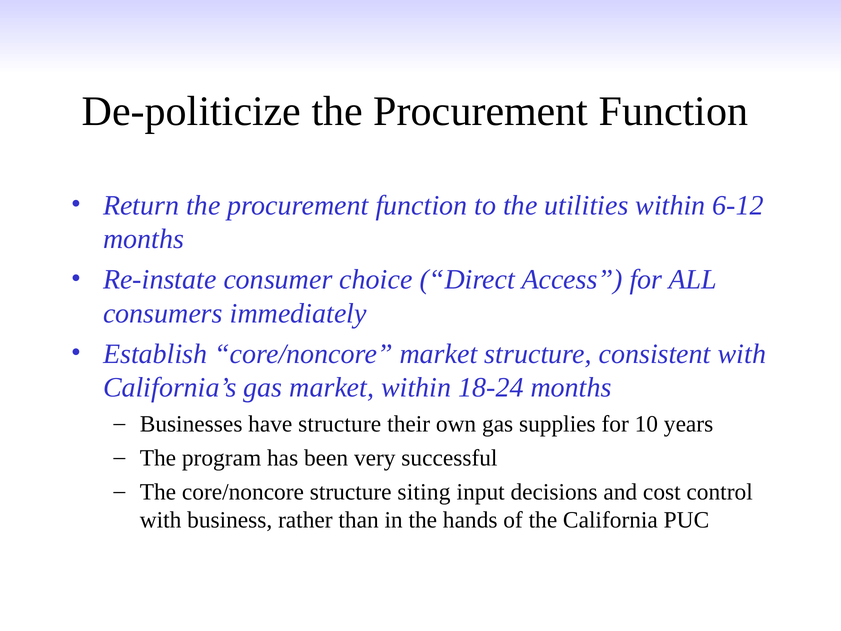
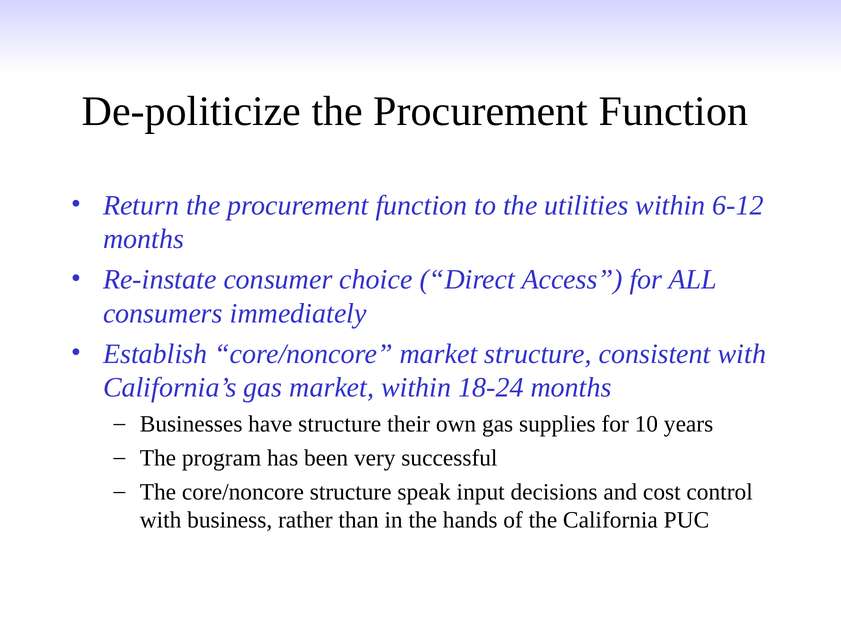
siting: siting -> speak
